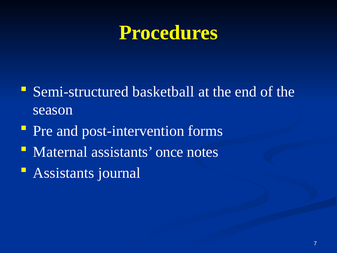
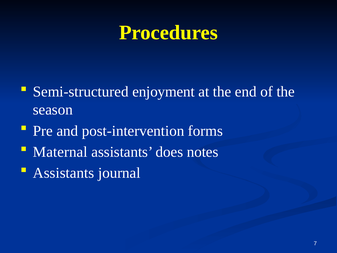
basketball: basketball -> enjoyment
once: once -> does
